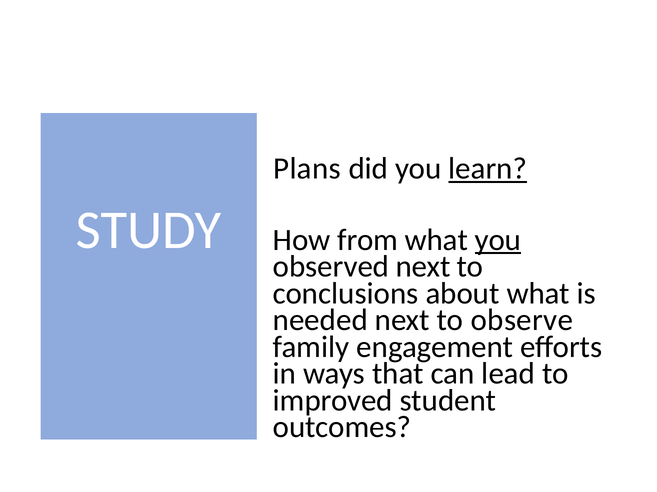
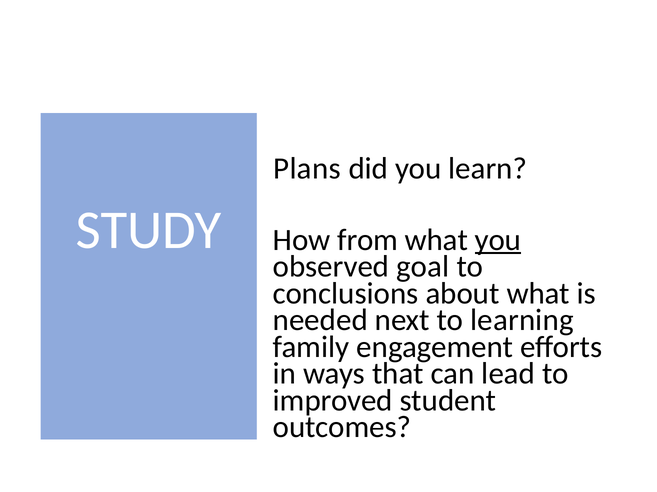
learn underline: present -> none
observed next: next -> goal
observe: observe -> learning
